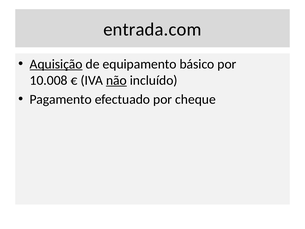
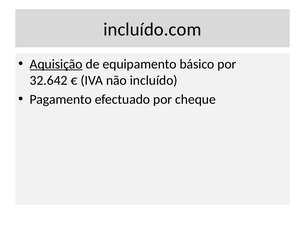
entrada.com: entrada.com -> incluído.com
10.008: 10.008 -> 32.642
não underline: present -> none
